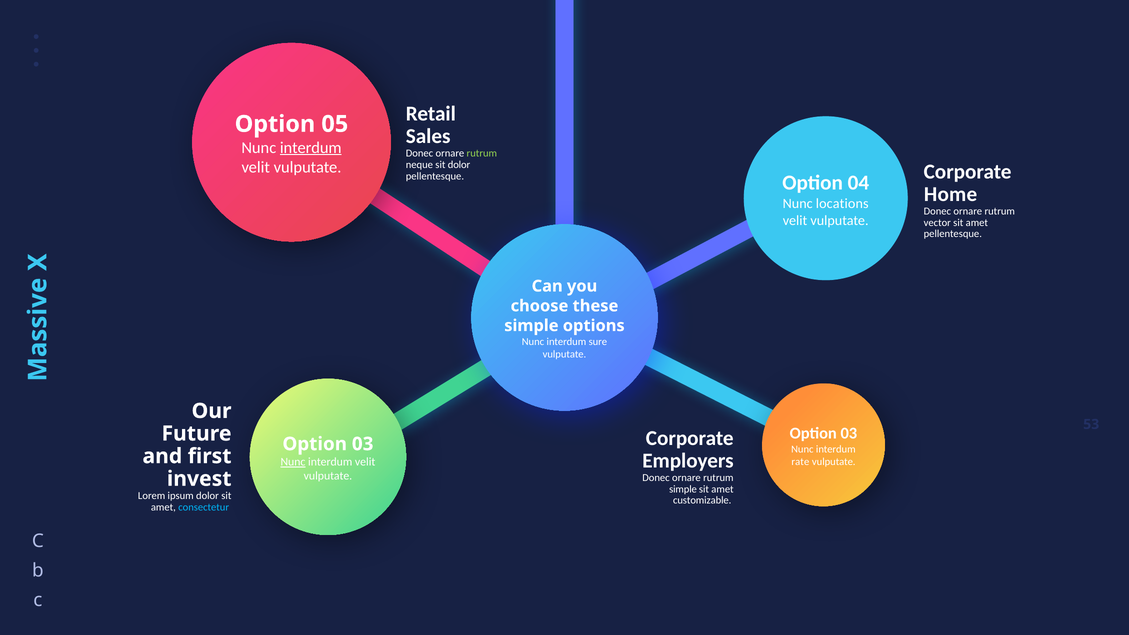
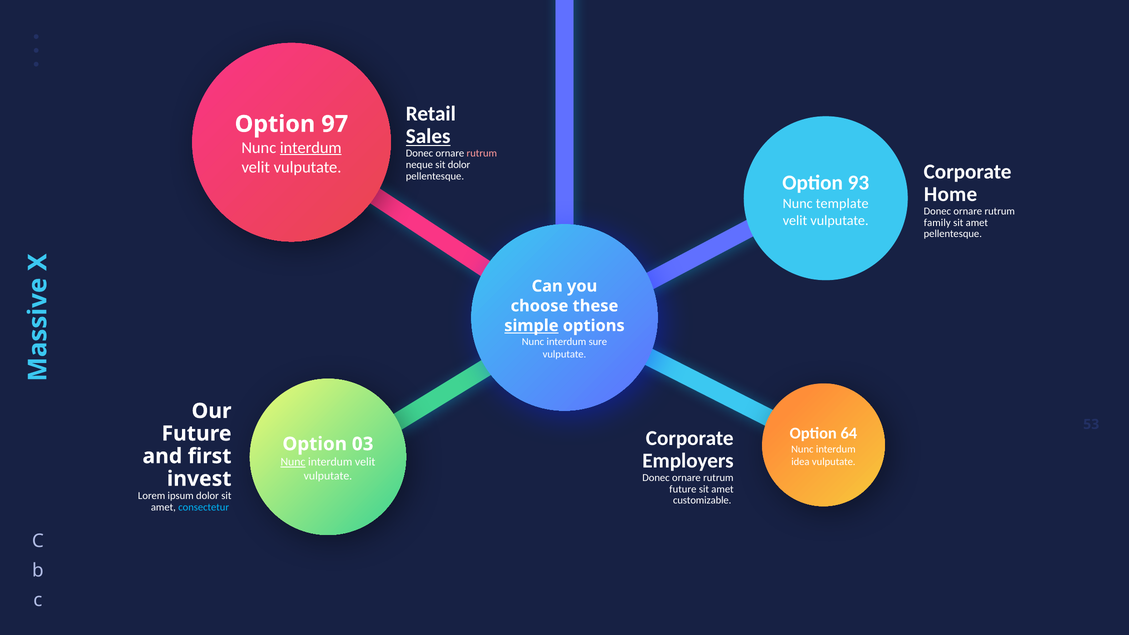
05: 05 -> 97
Sales underline: none -> present
rutrum at (482, 153) colour: light green -> pink
04: 04 -> 93
locations: locations -> template
vector: vector -> family
simple at (531, 326) underline: none -> present
03 at (849, 433): 03 -> 64
rate: rate -> idea
simple at (683, 489): simple -> future
